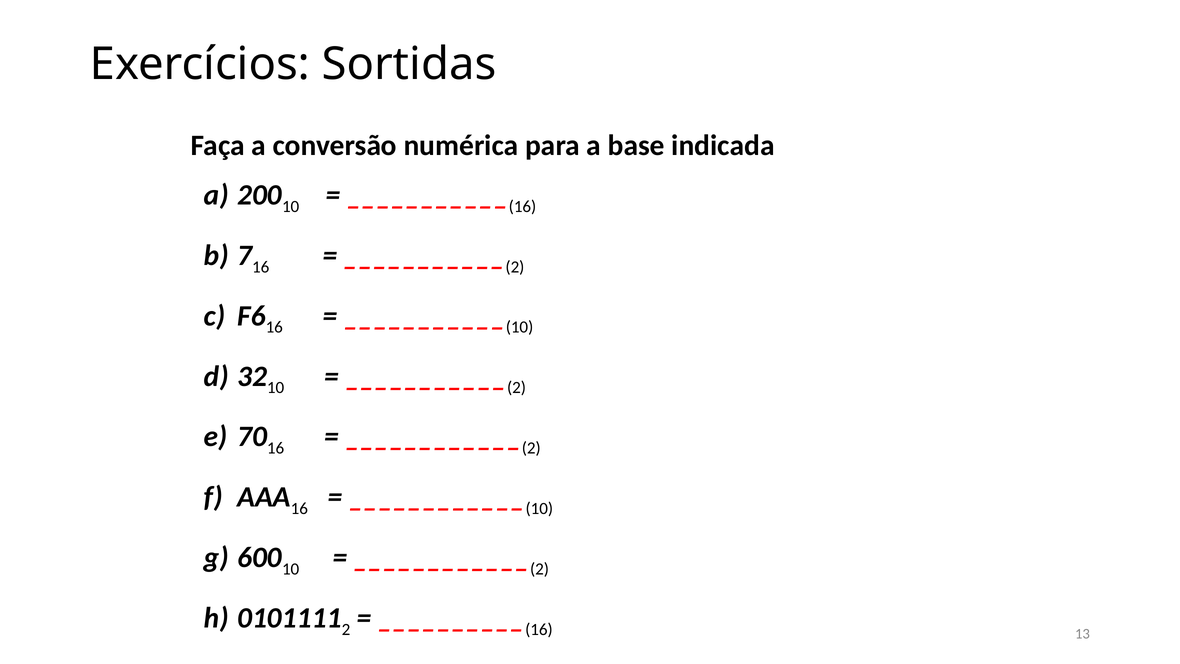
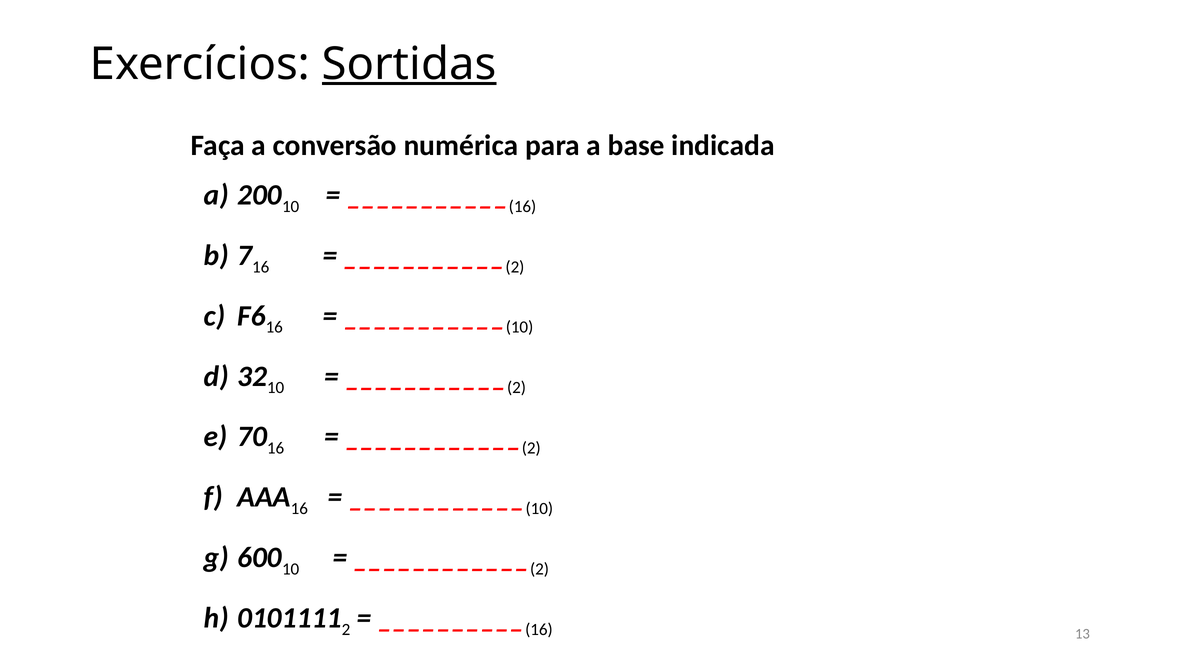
Sortidas underline: none -> present
